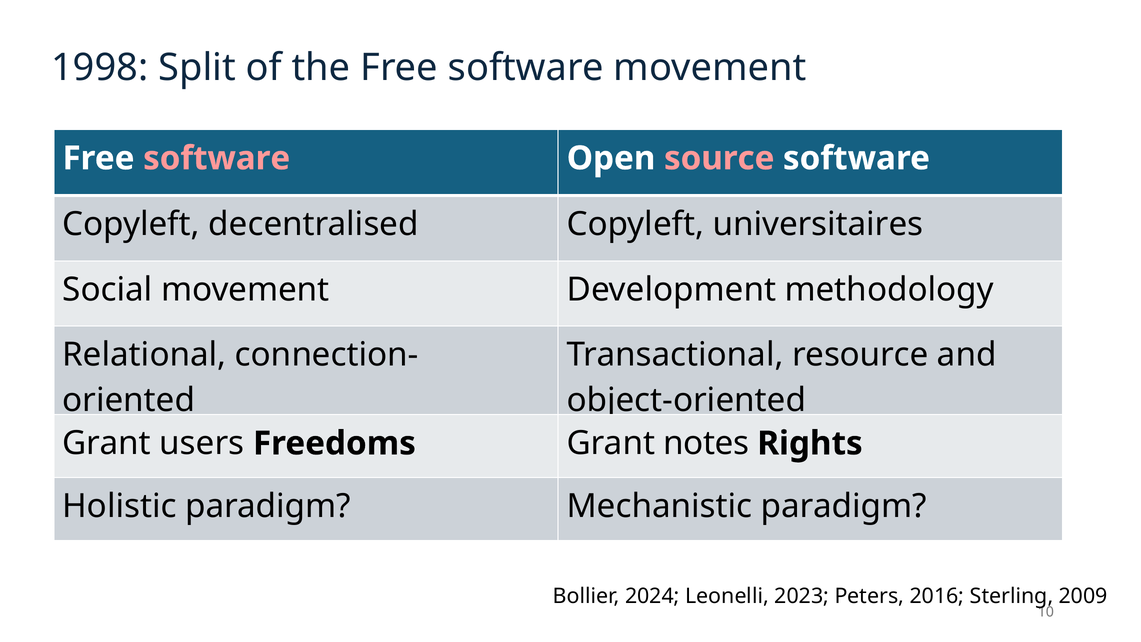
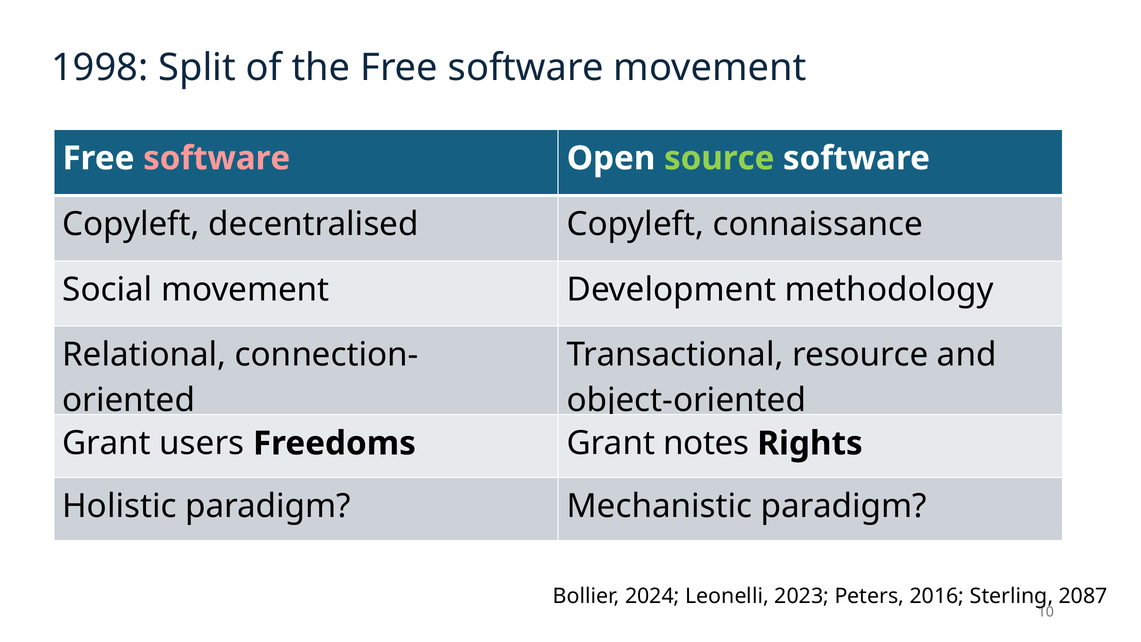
source colour: pink -> light green
universitaires: universitaires -> connaissance
2009: 2009 -> 2087
